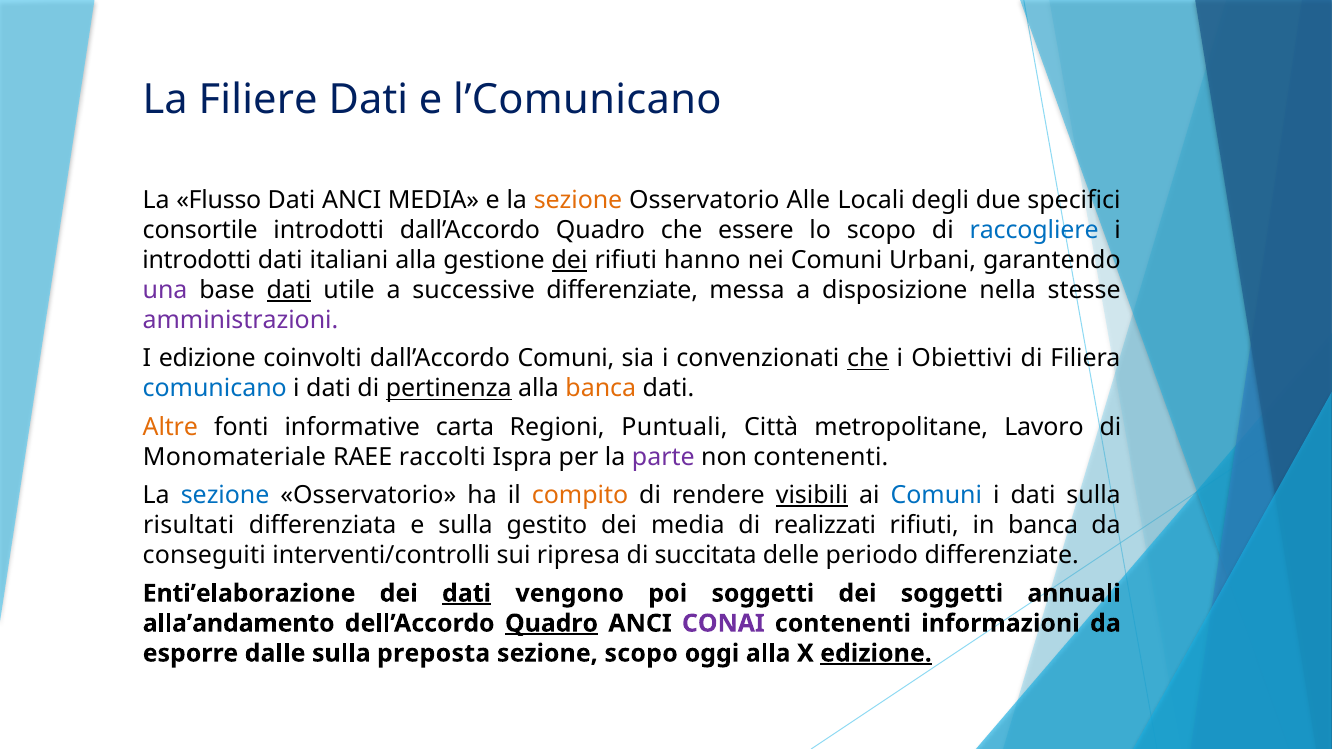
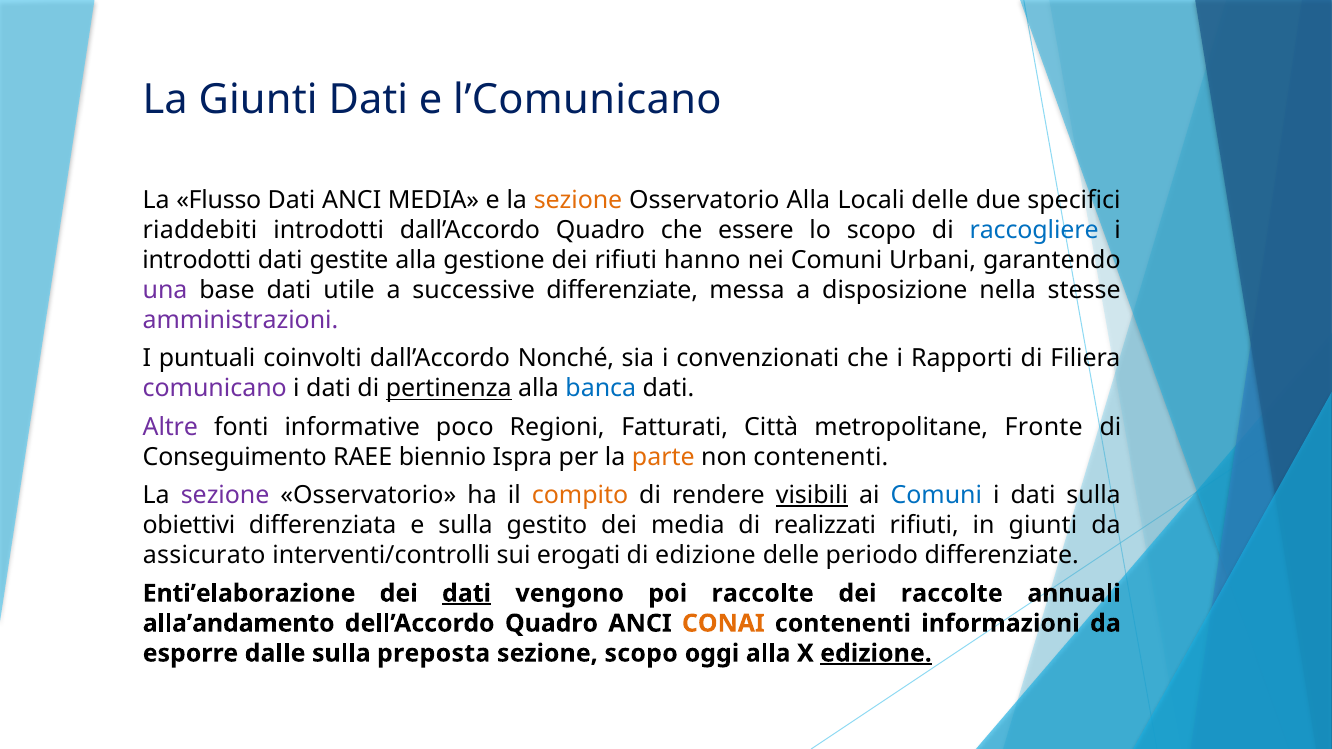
La Filiere: Filiere -> Giunti
Osservatorio Alle: Alle -> Alla
Locali degli: degli -> delle
consortile: consortile -> riaddebiti
italiani: italiani -> gestite
dei at (570, 261) underline: present -> none
dati at (289, 291) underline: present -> none
I edizione: edizione -> puntuali
dall’Accordo Comuni: Comuni -> Nonché
che at (868, 359) underline: present -> none
Obiettivi: Obiettivi -> Rapporti
comunicano colour: blue -> purple
banca at (601, 389) colour: orange -> blue
Altre colour: orange -> purple
carta: carta -> poco
Puntuali: Puntuali -> Fatturati
Lavoro: Lavoro -> Fronte
Monomateriale: Monomateriale -> Conseguimento
raccolti: raccolti -> biennio
parte colour: purple -> orange
sezione at (225, 495) colour: blue -> purple
risultati: risultati -> obiettivi
in banca: banca -> giunti
conseguiti: conseguiti -> assicurato
ripresa: ripresa -> erogati
di succitata: succitata -> edizione
poi soggetti: soggetti -> raccolte
dei soggetti: soggetti -> raccolte
Quadro at (552, 624) underline: present -> none
CONAI colour: purple -> orange
